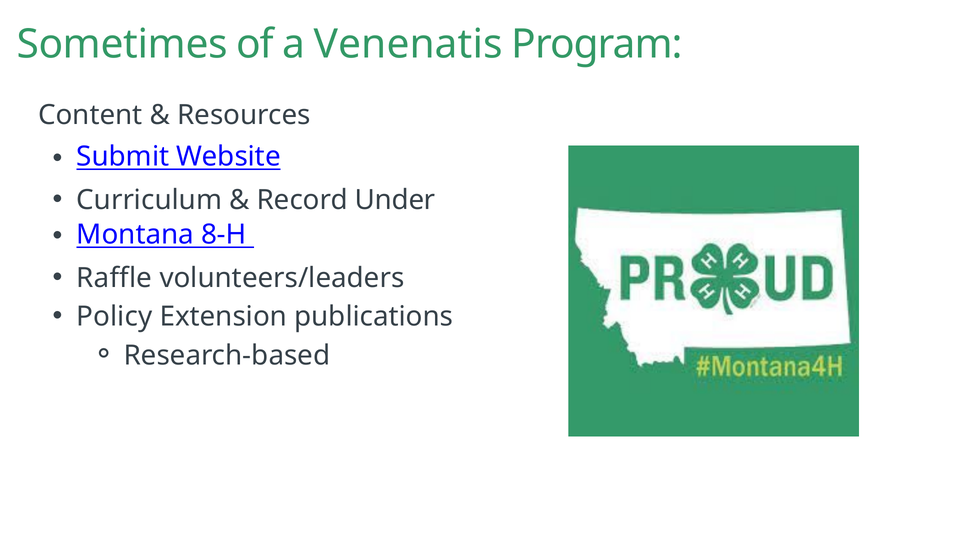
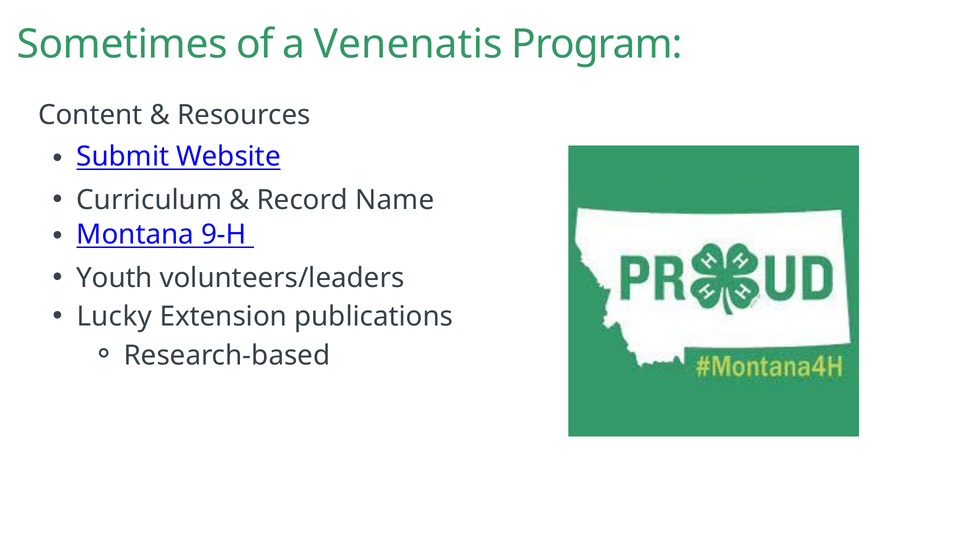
Under: Under -> Name
8-H: 8-H -> 9-H
Raffle: Raffle -> Youth
Policy: Policy -> Lucky
